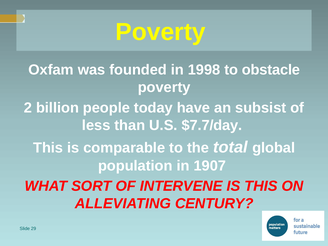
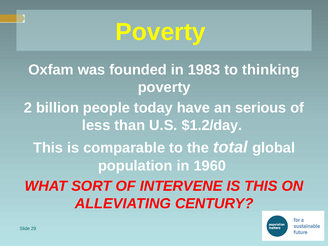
1998: 1998 -> 1983
obstacle: obstacle -> thinking
subsist: subsist -> serious
$7.7/day: $7.7/day -> $1.2/day
1907: 1907 -> 1960
